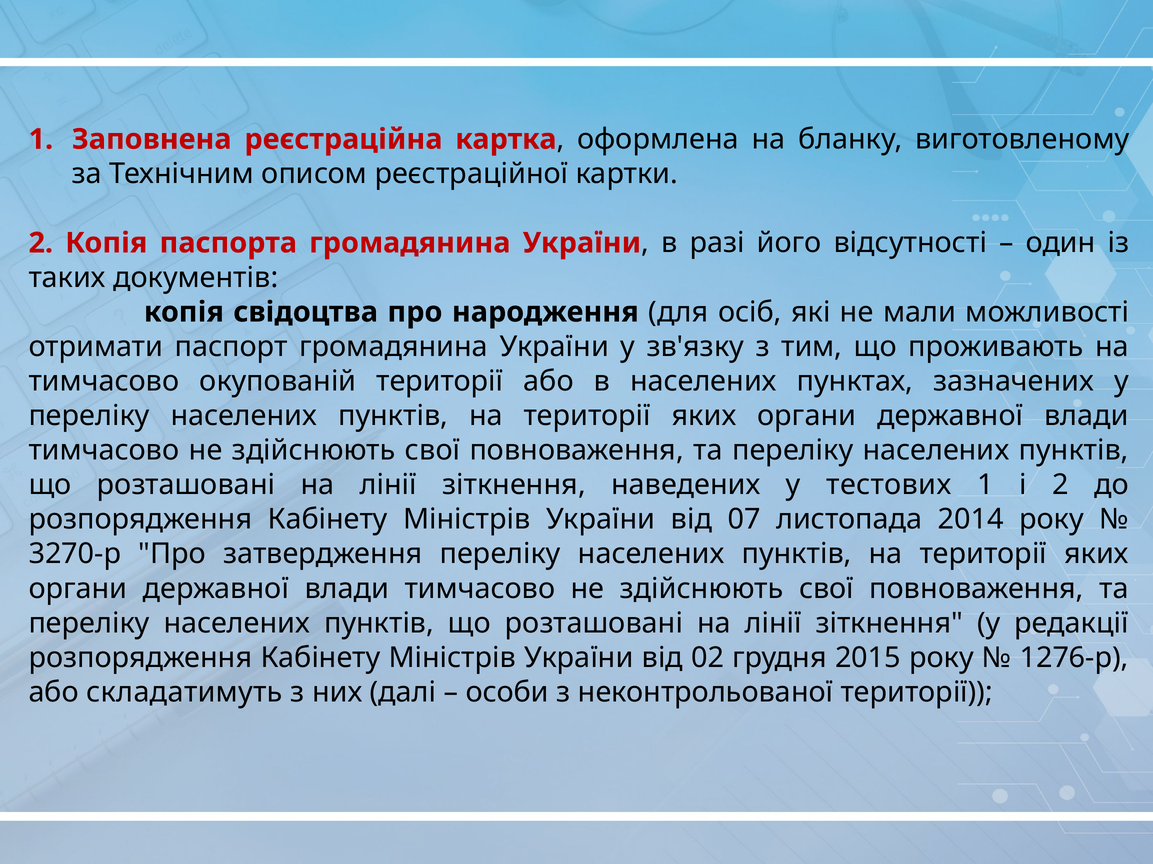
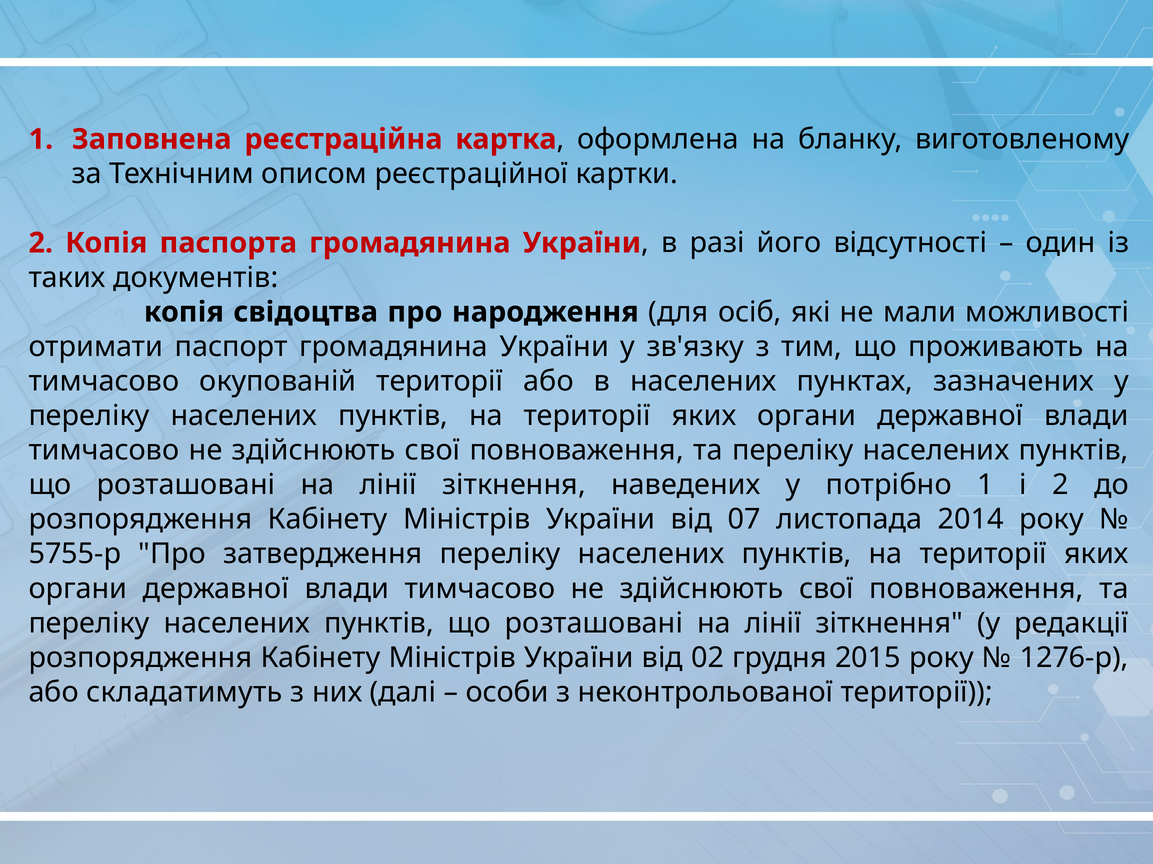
тестових: тестових -> потрібно
3270-р: 3270-р -> 5755-р
